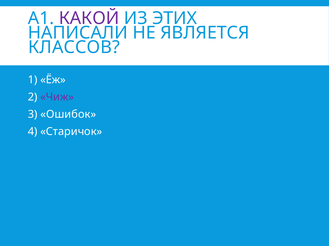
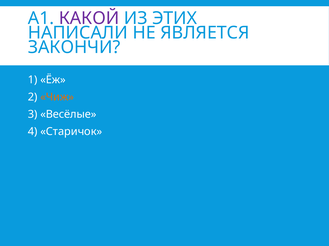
КЛАССОВ: КЛАССОВ -> ЗАКОНЧИ
Чиж colour: purple -> orange
Ошибок: Ошибок -> Весёлые
